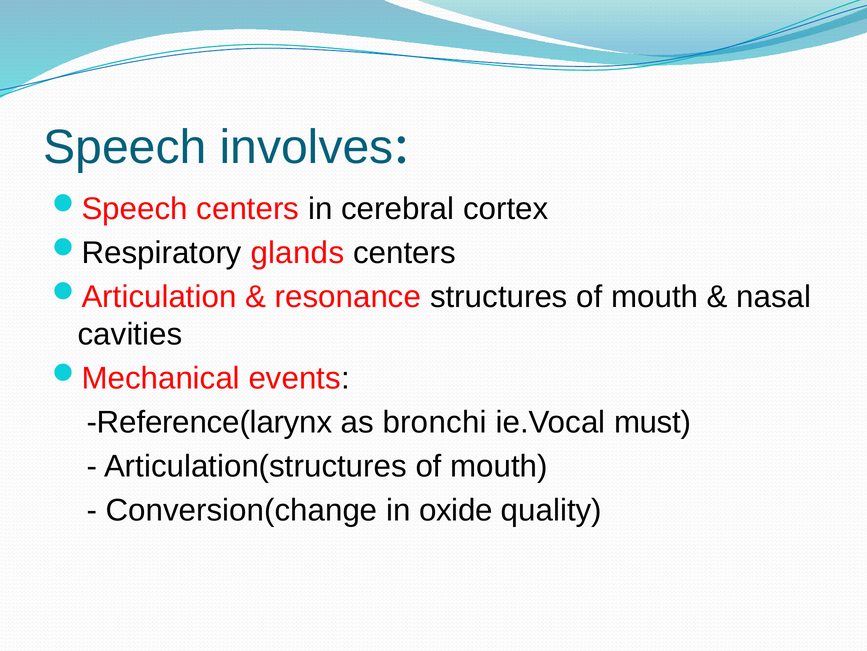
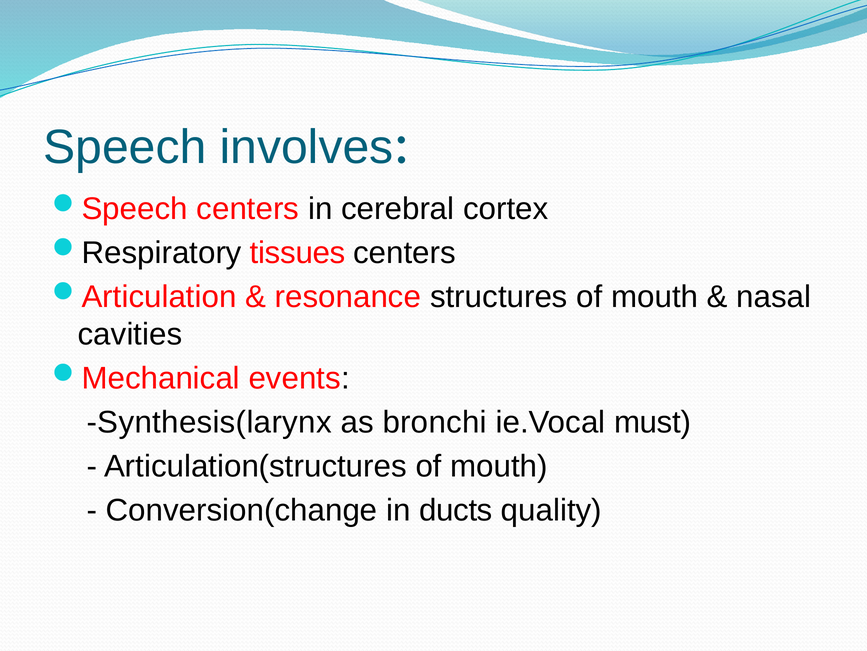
glands: glands -> tissues
Reference(larynx: Reference(larynx -> Synthesis(larynx
oxide: oxide -> ducts
